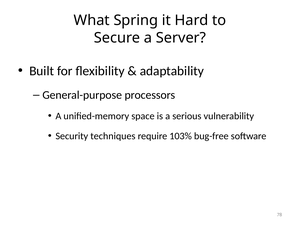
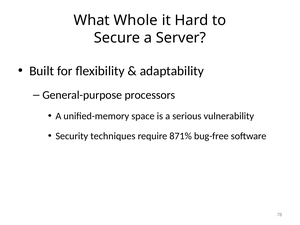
Spring: Spring -> Whole
103%: 103% -> 871%
